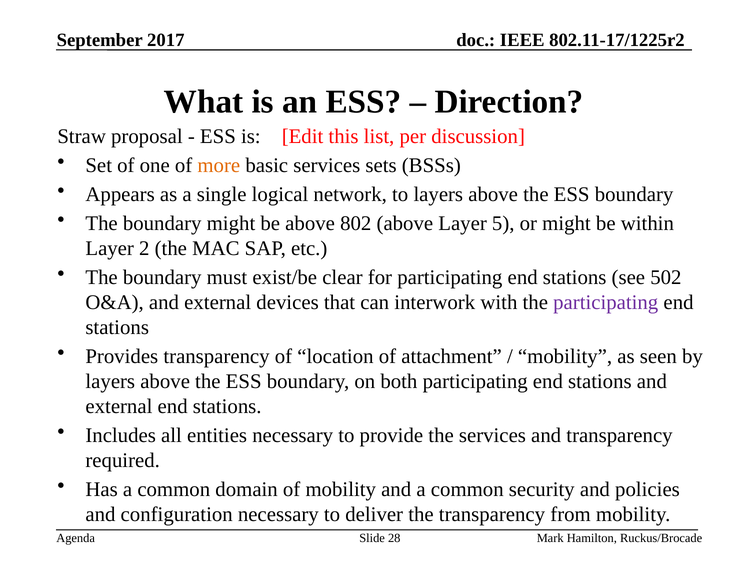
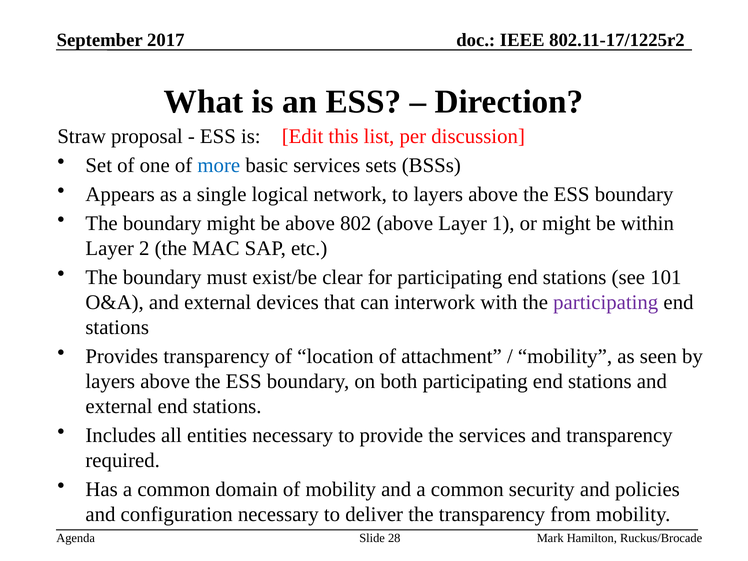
more colour: orange -> blue
5: 5 -> 1
502: 502 -> 101
